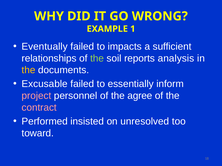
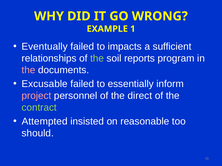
analysis: analysis -> program
the at (28, 70) colour: yellow -> pink
agree: agree -> direct
contract colour: pink -> light green
Performed: Performed -> Attempted
unresolved: unresolved -> reasonable
toward: toward -> should
